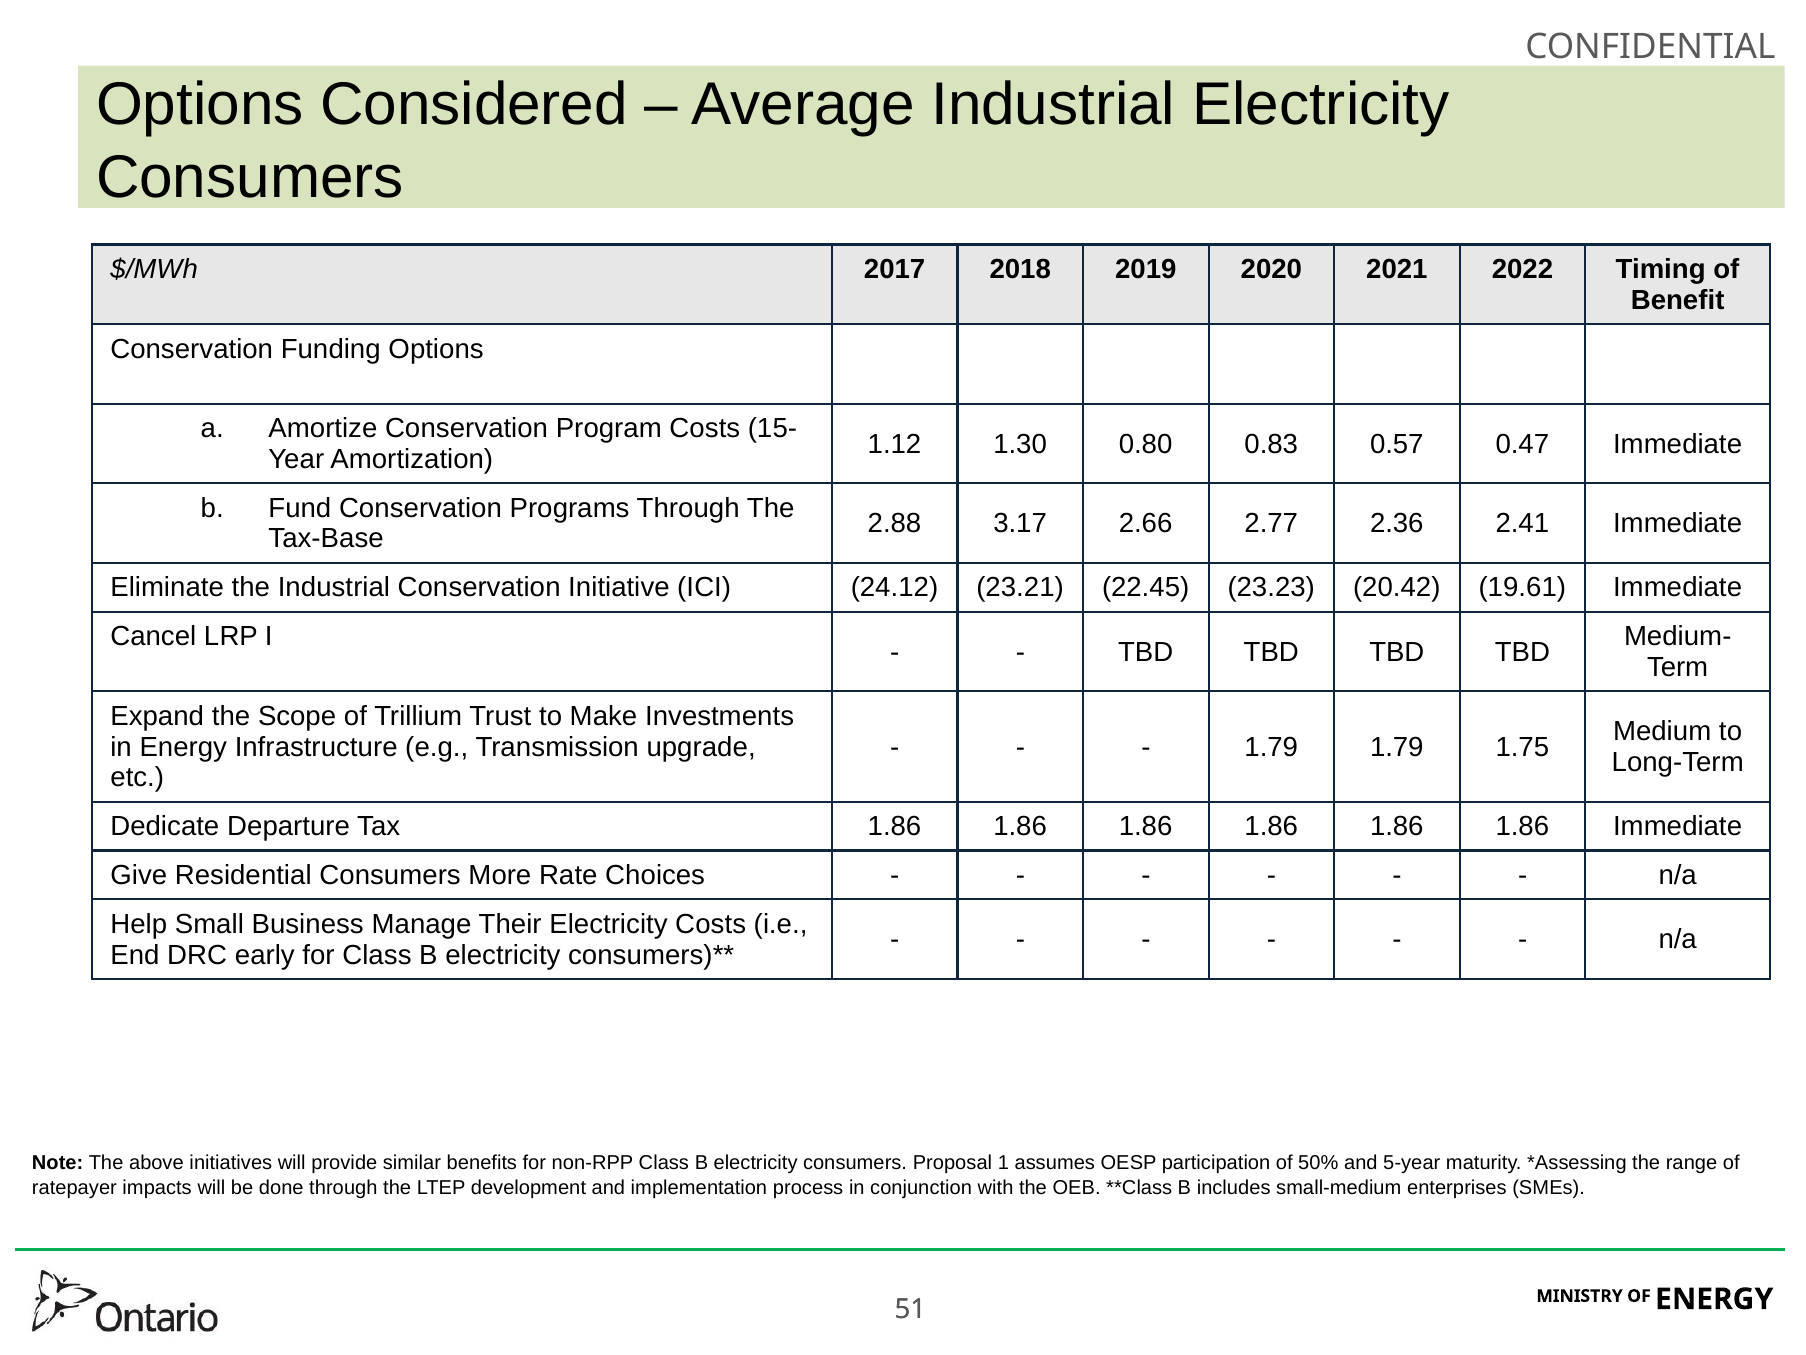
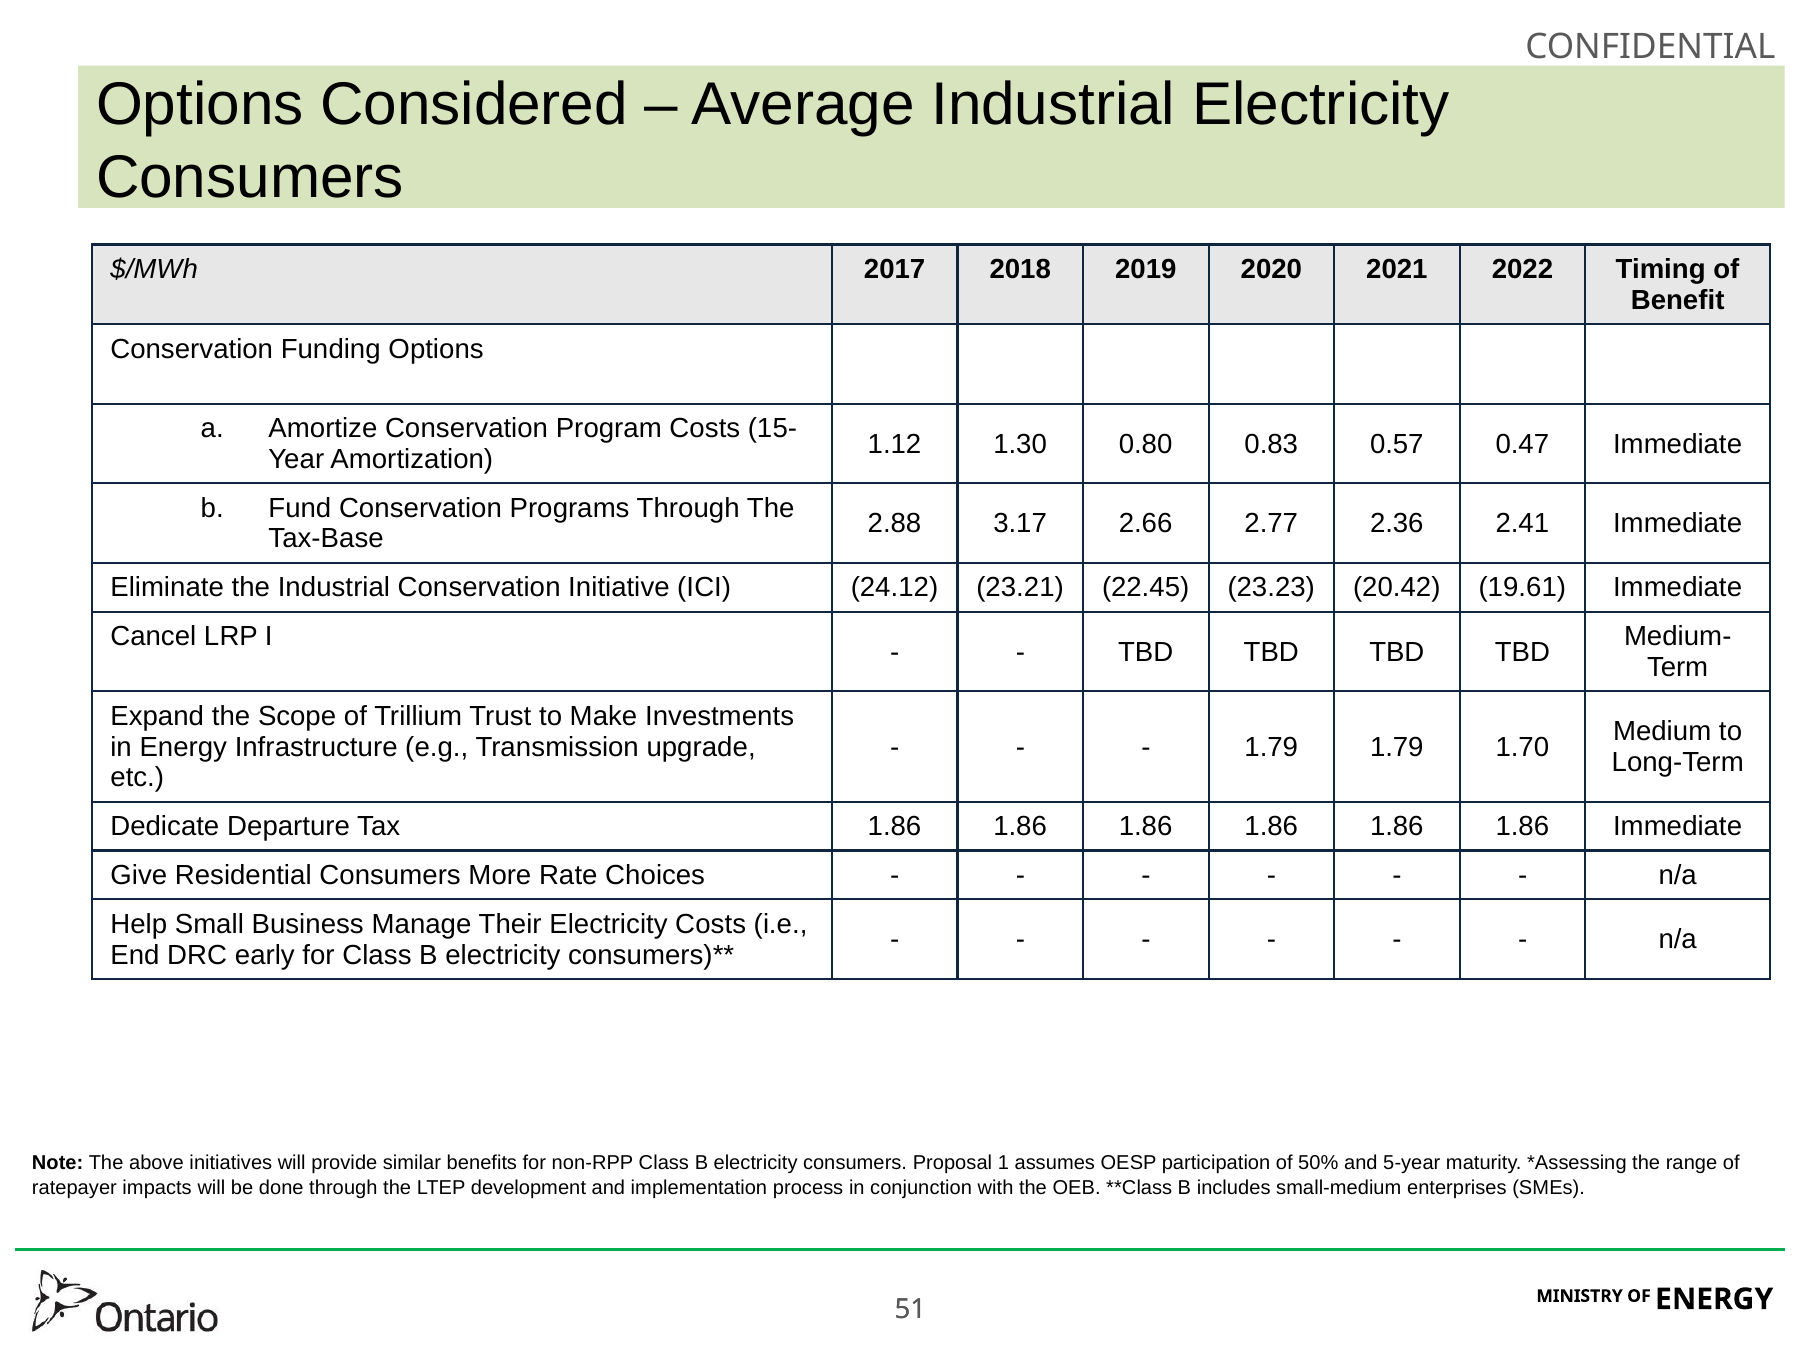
1.75: 1.75 -> 1.70
